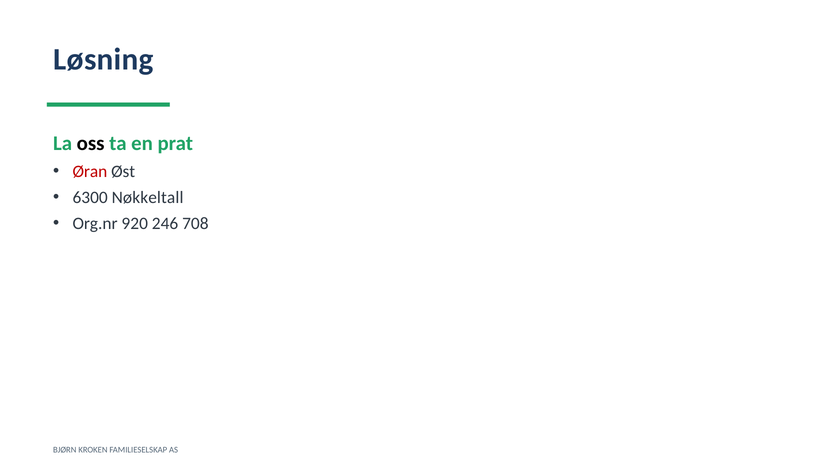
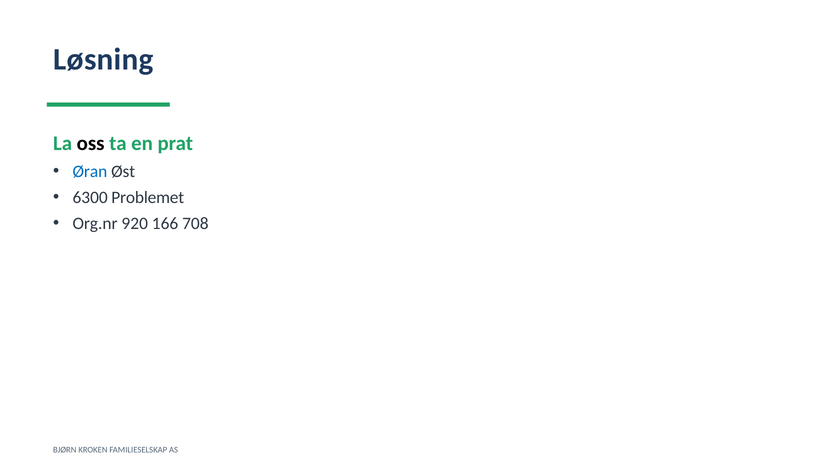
Øran colour: red -> blue
Nøkkeltall: Nøkkeltall -> Problemet
246: 246 -> 166
